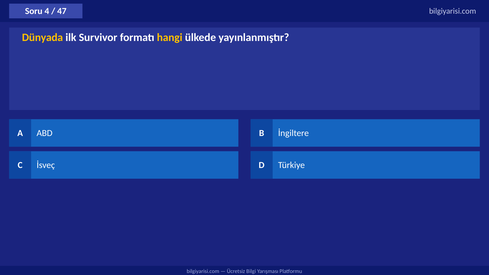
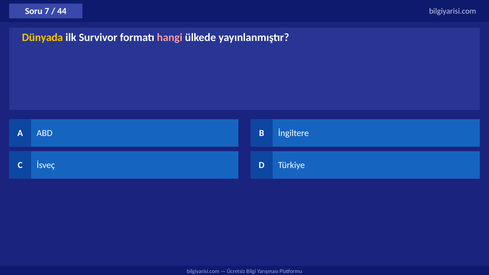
4: 4 -> 7
47: 47 -> 44
hangi colour: yellow -> pink
